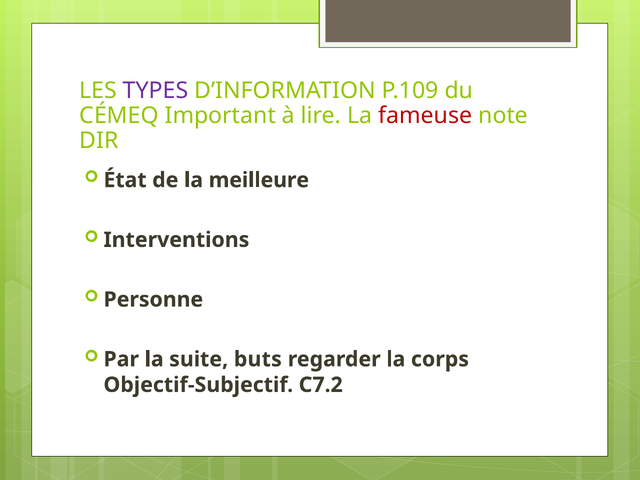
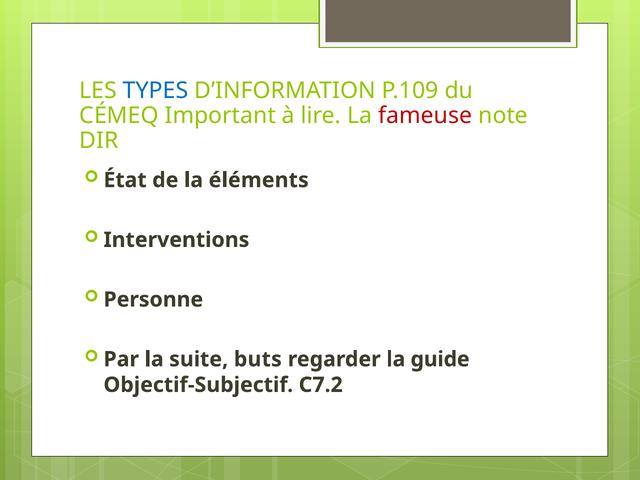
TYPES colour: purple -> blue
meilleure: meilleure -> éléments
corps: corps -> guide
